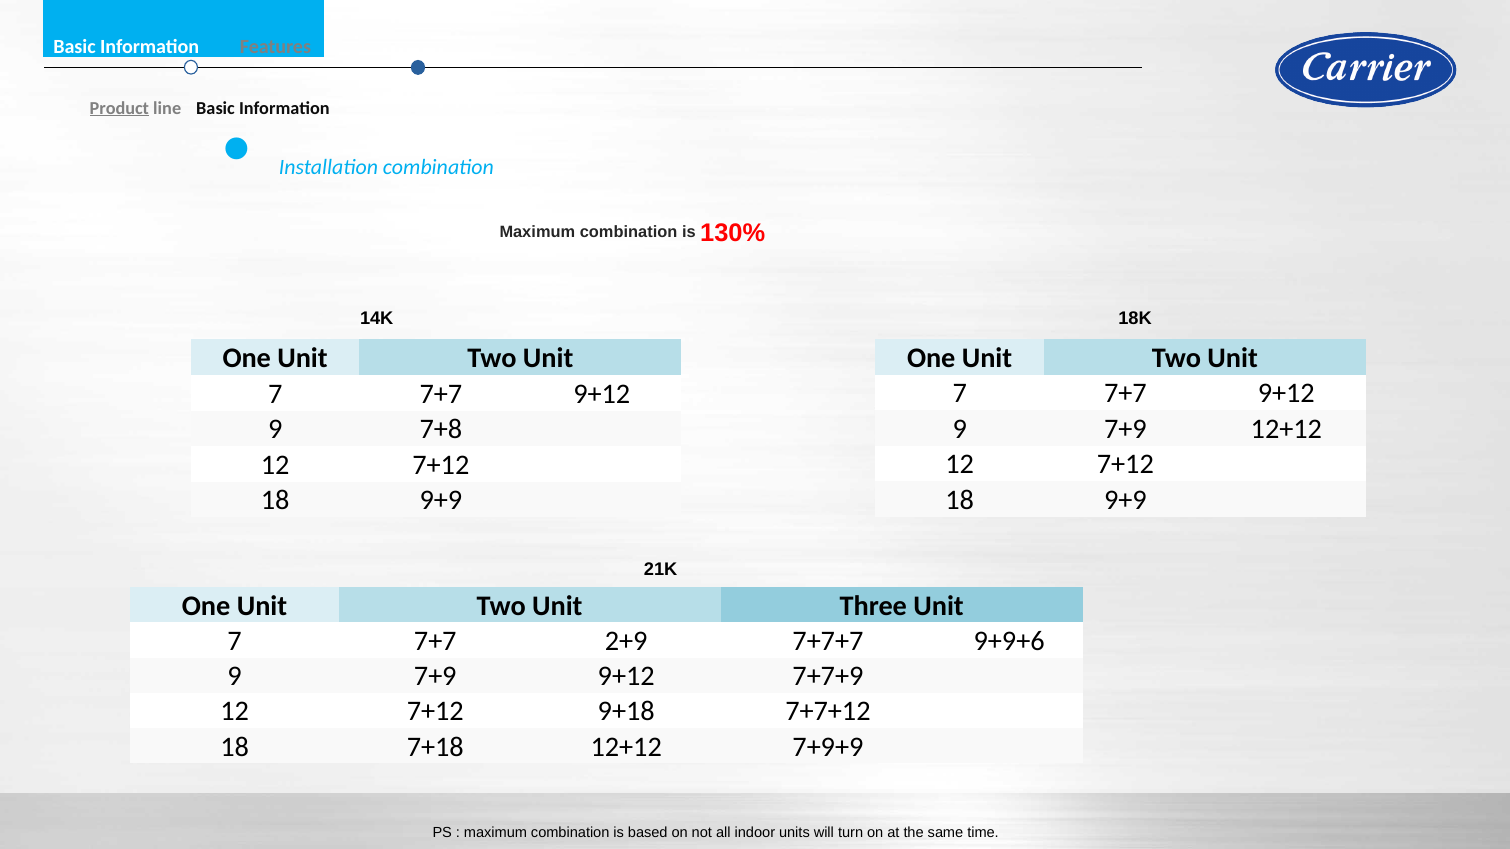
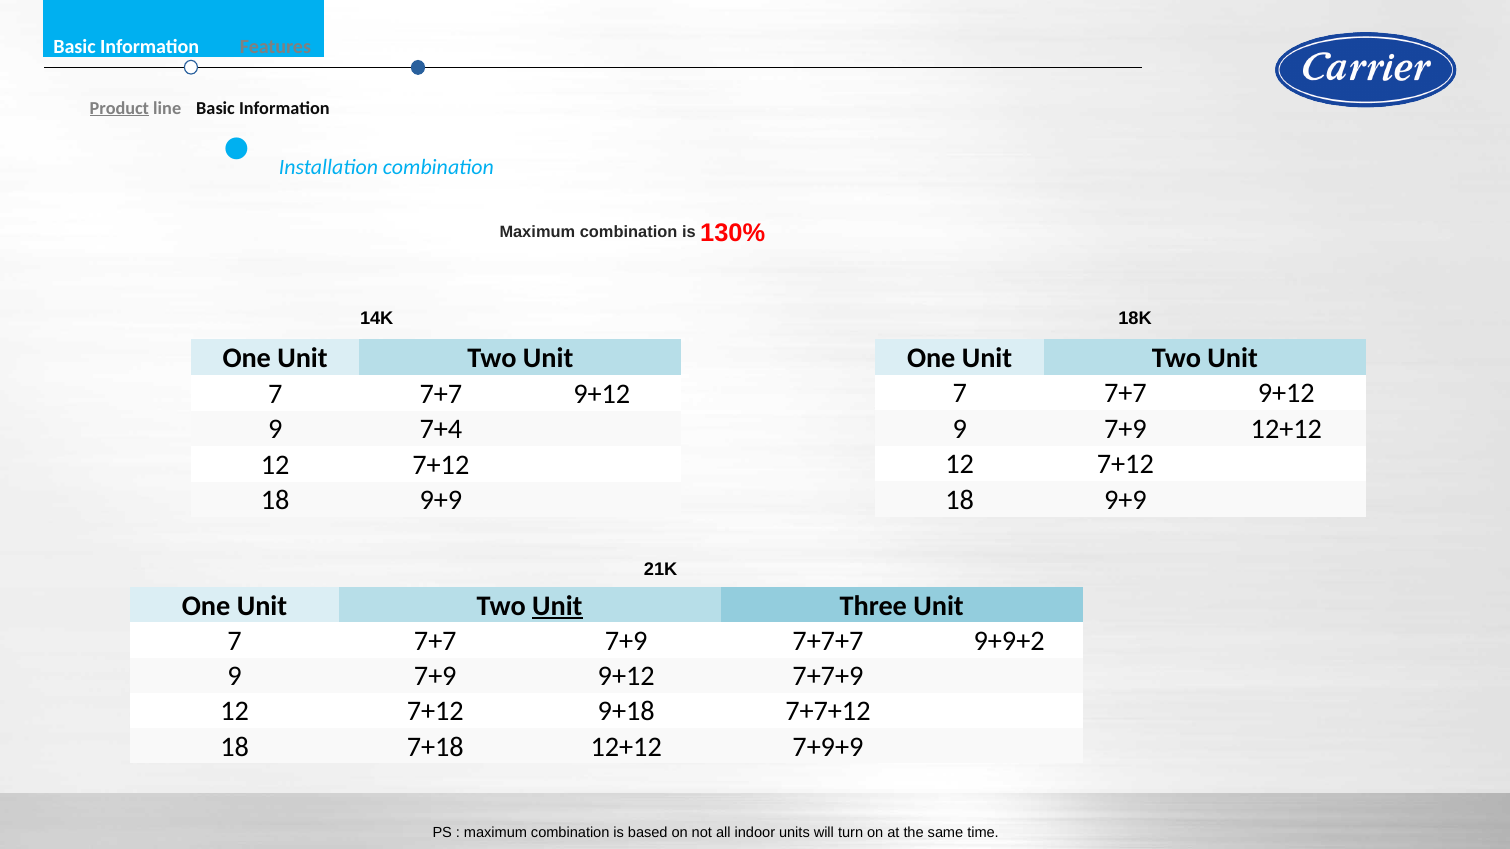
7+8: 7+8 -> 7+4
Unit at (557, 606) underline: none -> present
7+7 2+9: 2+9 -> 7+9
9+9+6: 9+9+6 -> 9+9+2
